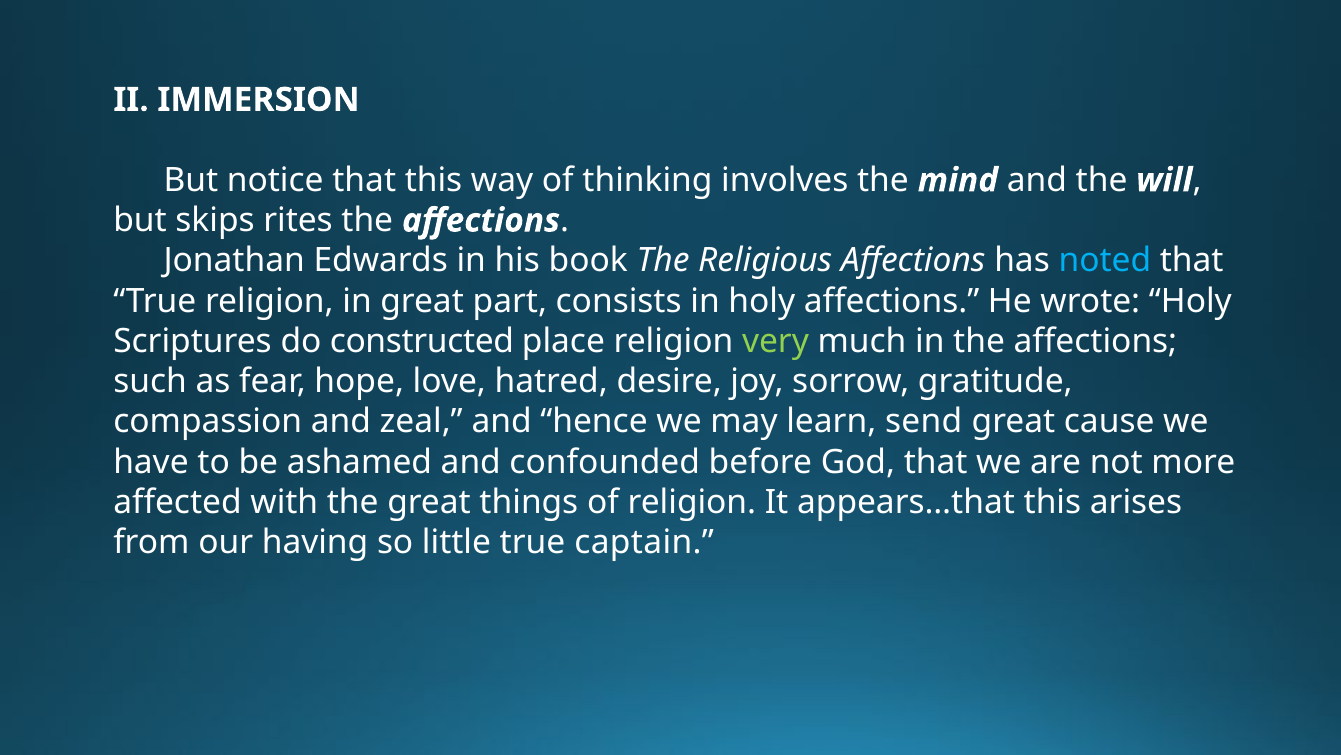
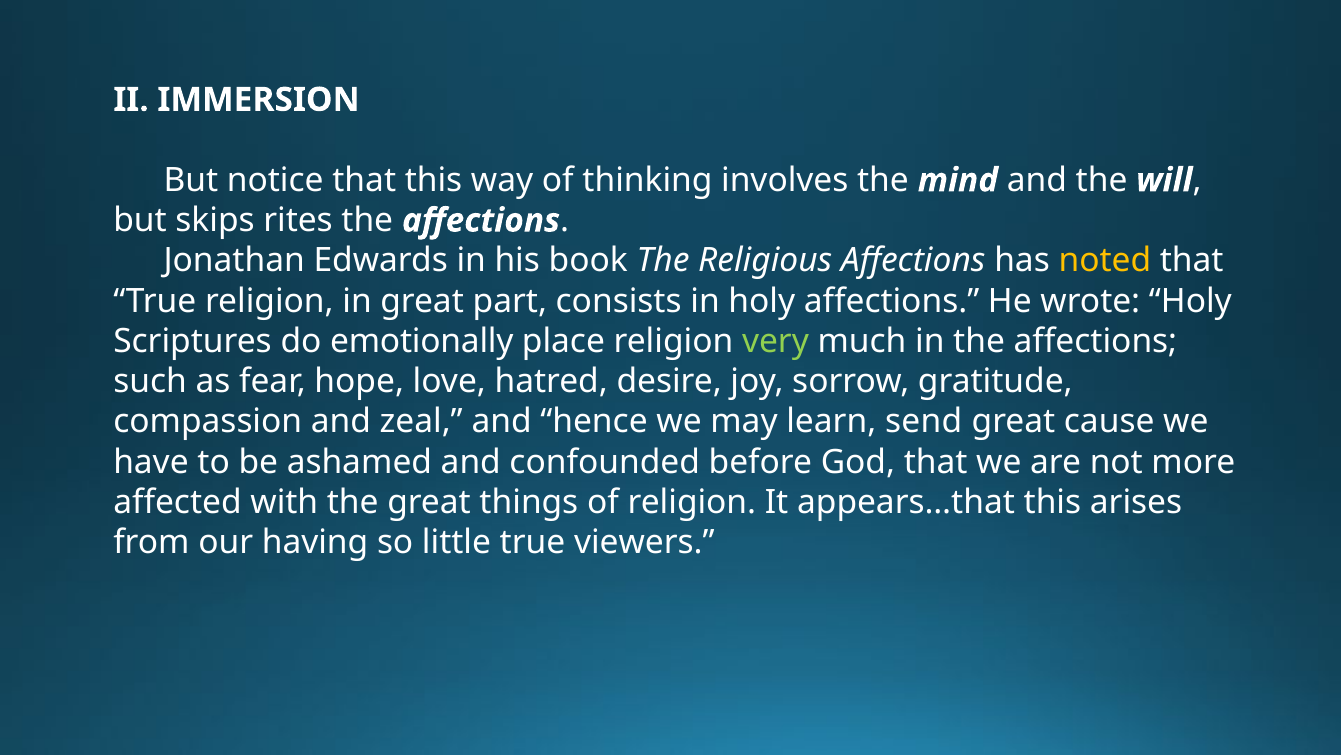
noted colour: light blue -> yellow
constructed: constructed -> emotionally
captain: captain -> viewers
